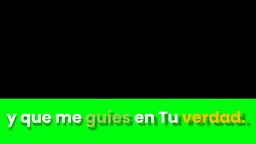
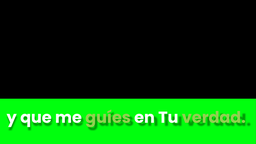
verdad colour: yellow -> light green
